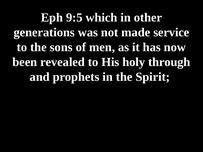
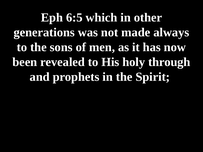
9:5: 9:5 -> 6:5
service: service -> always
